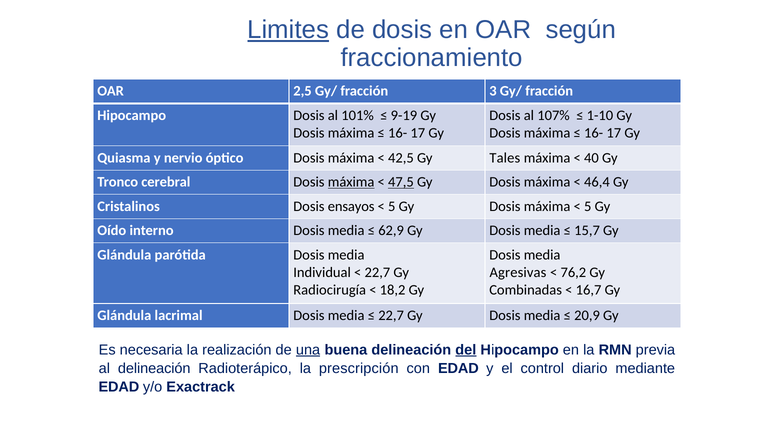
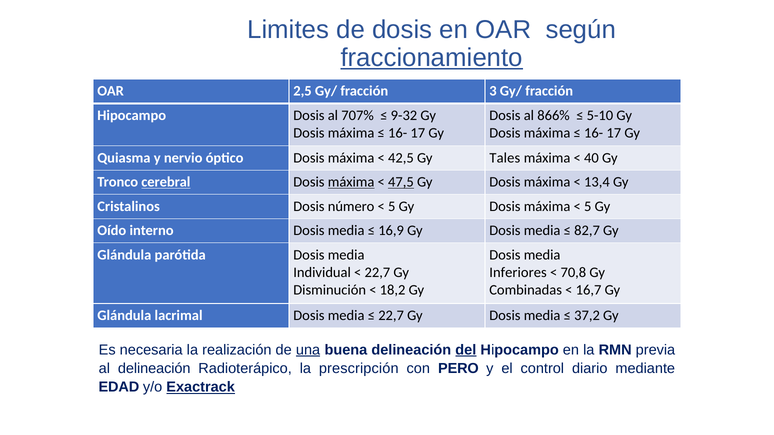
Limites underline: present -> none
fraccionamiento underline: none -> present
101%: 101% -> 707%
9-19: 9-19 -> 9-32
107%: 107% -> 866%
1-10: 1-10 -> 5-10
cerebral underline: none -> present
46,4: 46,4 -> 13,4
ensayos: ensayos -> número
62,9: 62,9 -> 16,9
15,7: 15,7 -> 82,7
Agresivas: Agresivas -> Inferiores
76,2: 76,2 -> 70,8
Radiocirugía: Radiocirugía -> Disminución
20,9: 20,9 -> 37,2
con EDAD: EDAD -> PERO
Exactrack underline: none -> present
